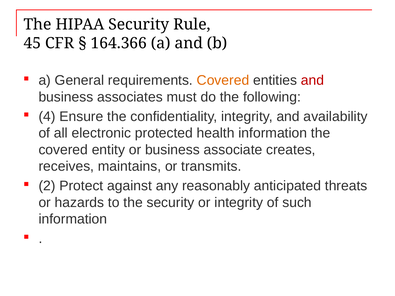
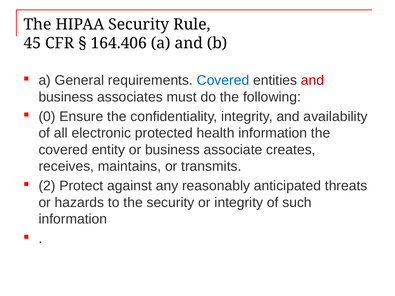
164.366: 164.366 -> 164.406
Covered at (223, 80) colour: orange -> blue
4: 4 -> 0
